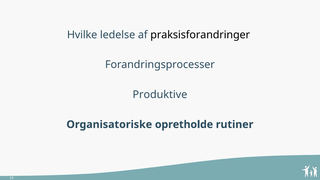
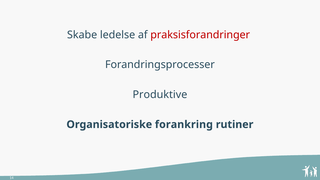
Hvilke: Hvilke -> Skabe
praksisforandringer colour: black -> red
opretholde: opretholde -> forankring
